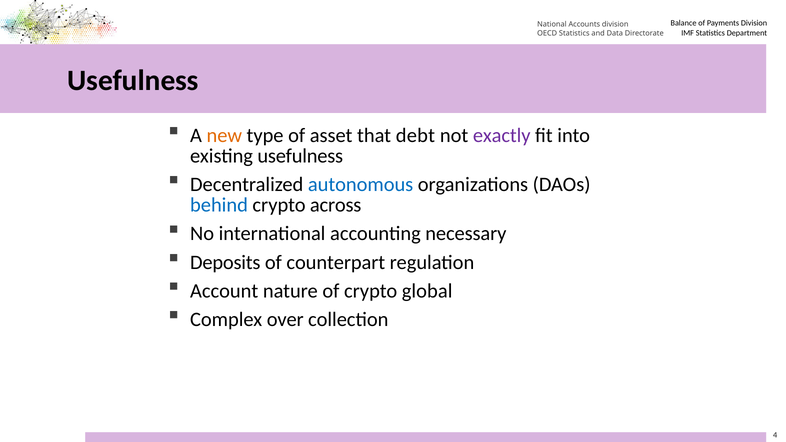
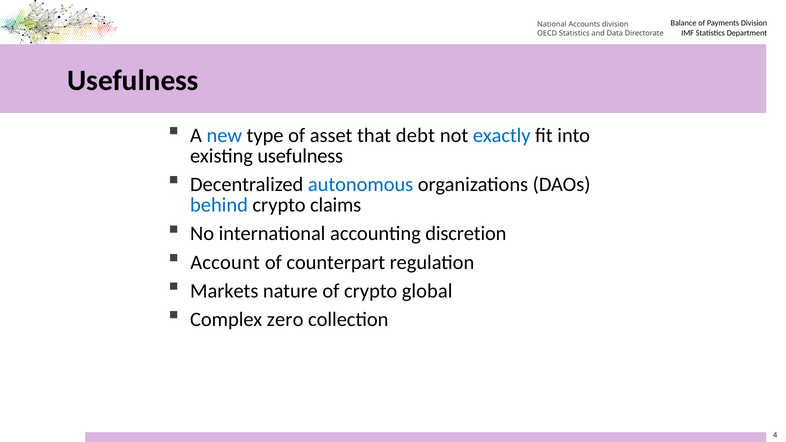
new colour: orange -> blue
exactly colour: purple -> blue
across: across -> claims
necessary: necessary -> discretion
Deposits: Deposits -> Account
Account: Account -> Markets
over: over -> zero
